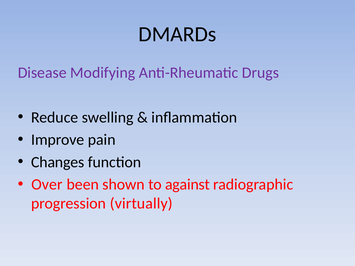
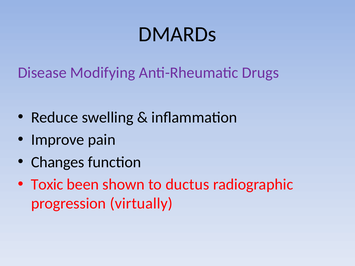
Over: Over -> Toxic
against: against -> ductus
